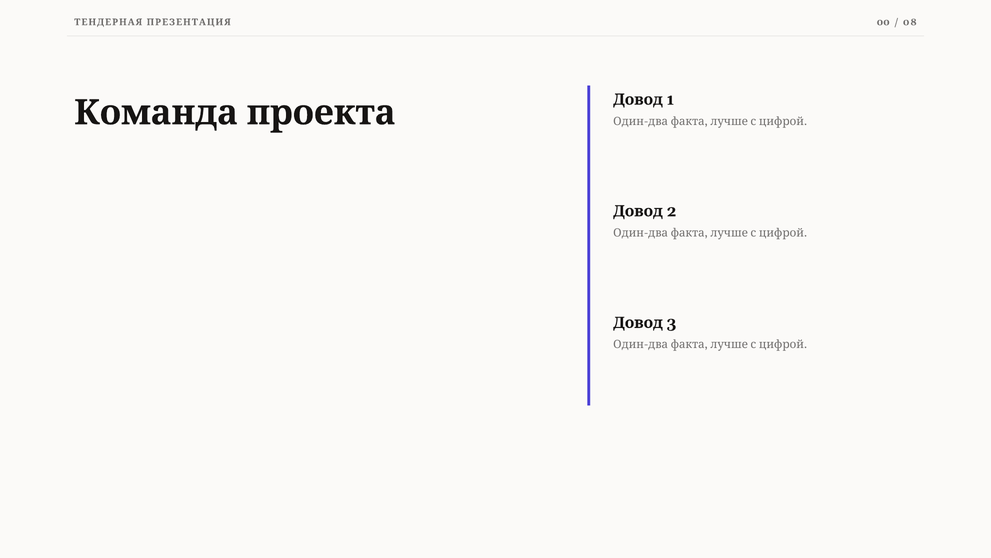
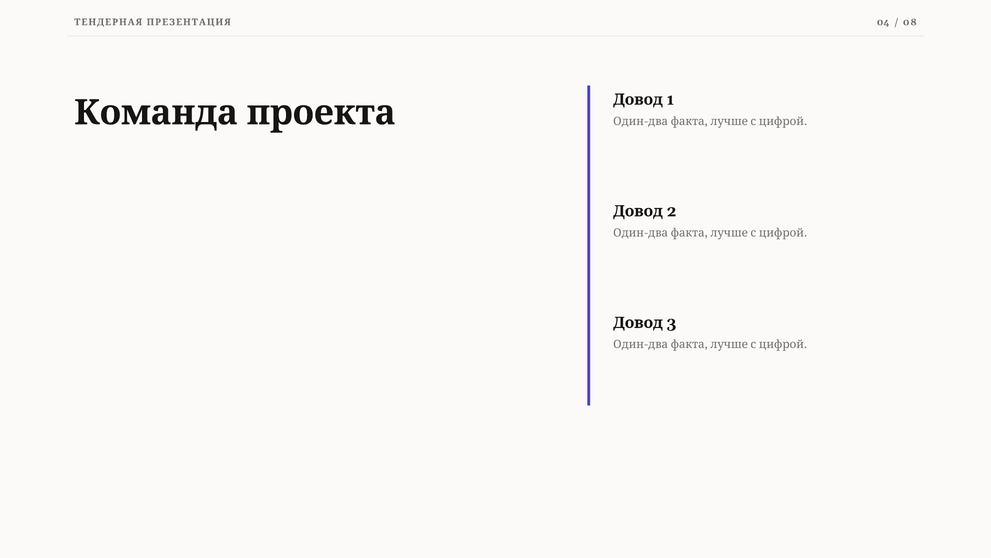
00: 00 -> 04
